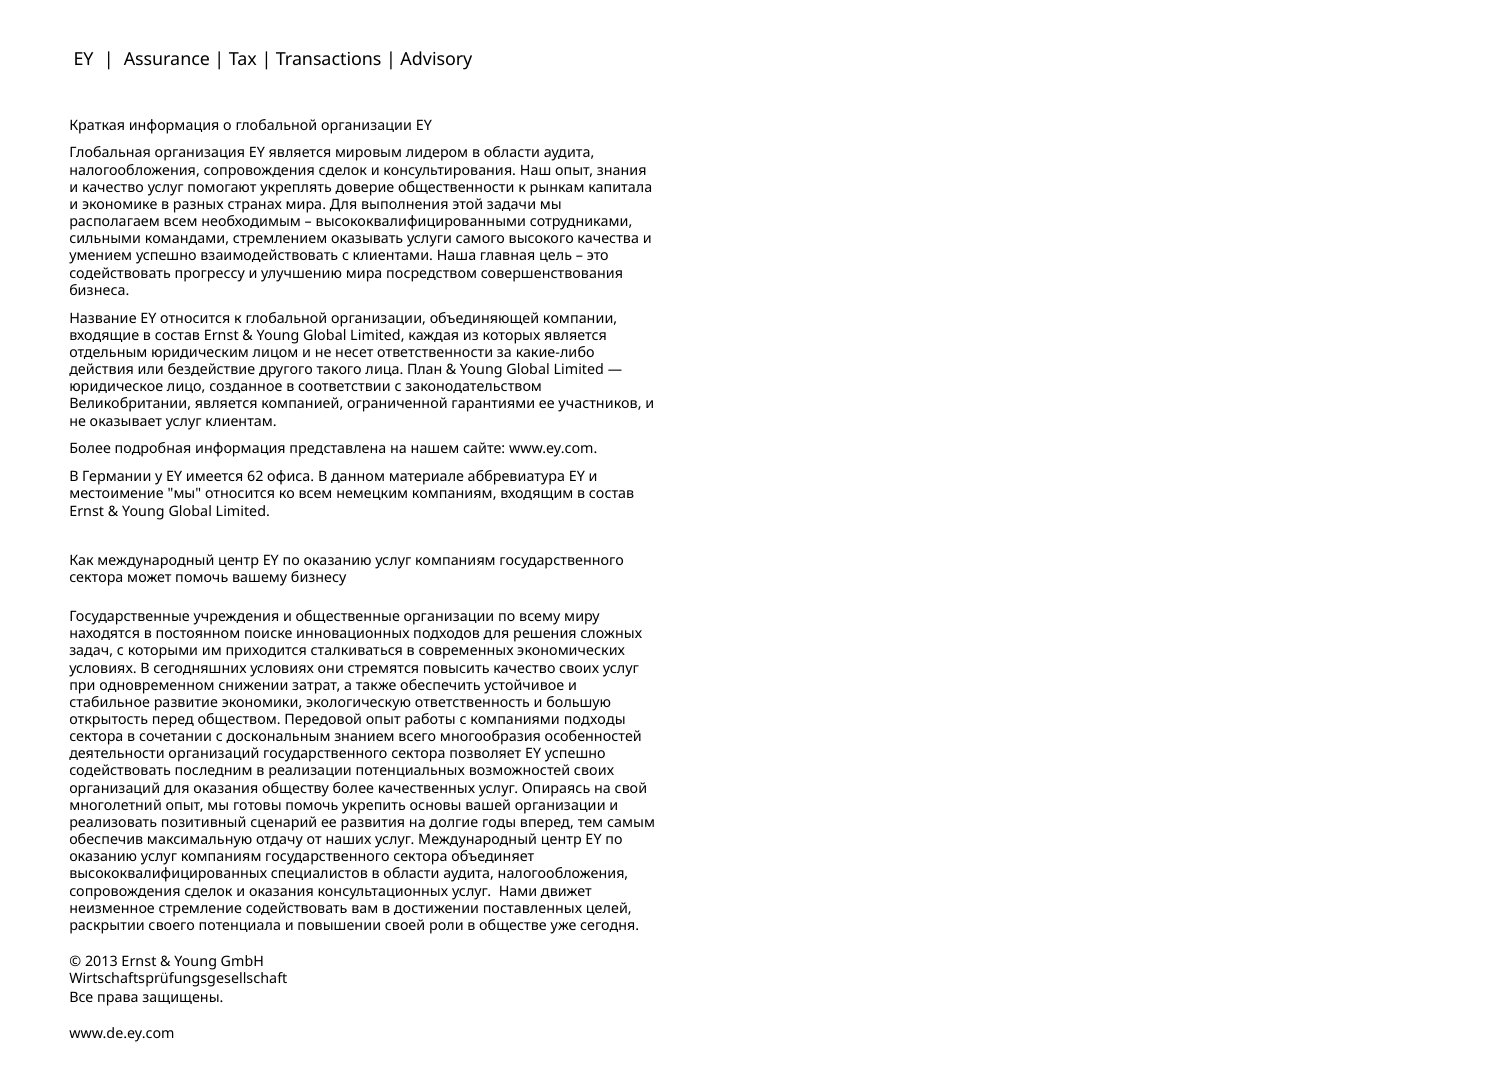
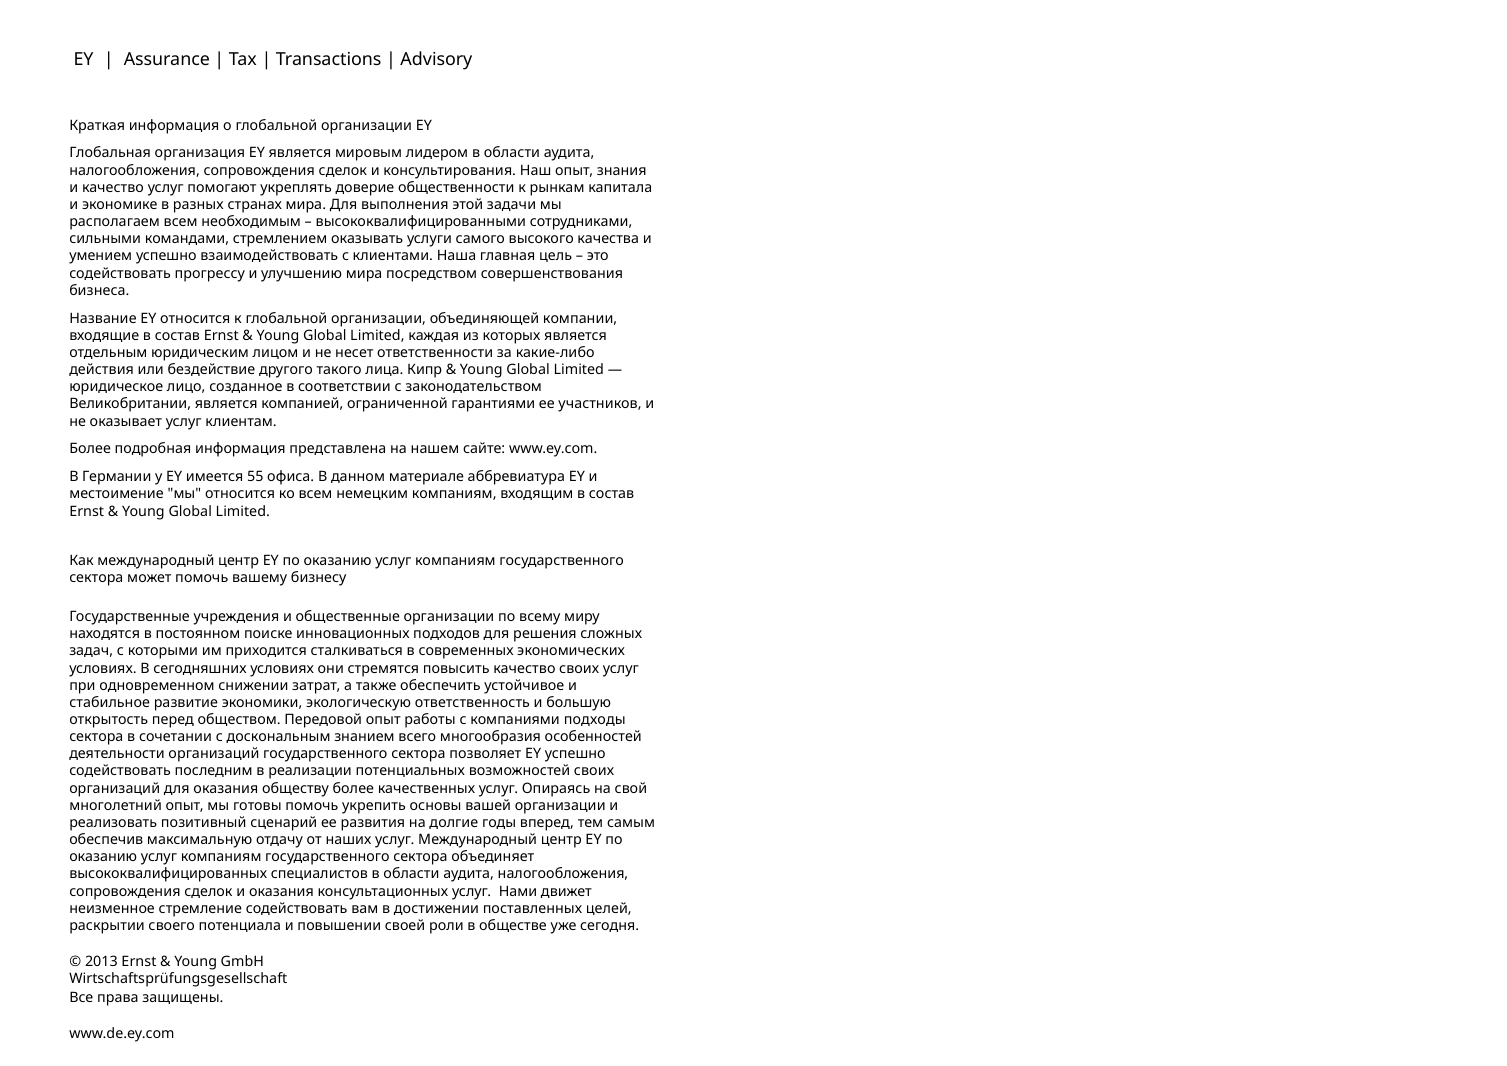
План: План -> Кипр
62: 62 -> 55
